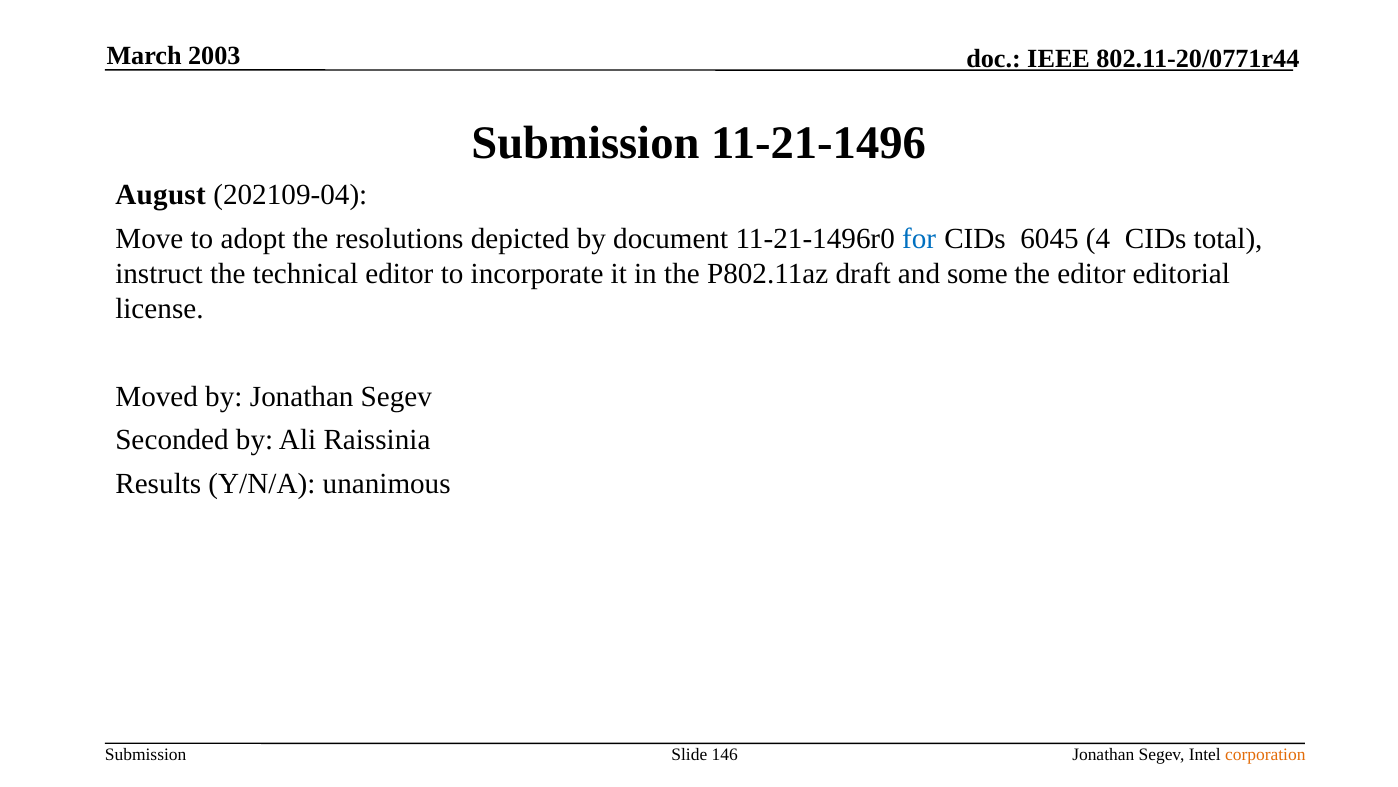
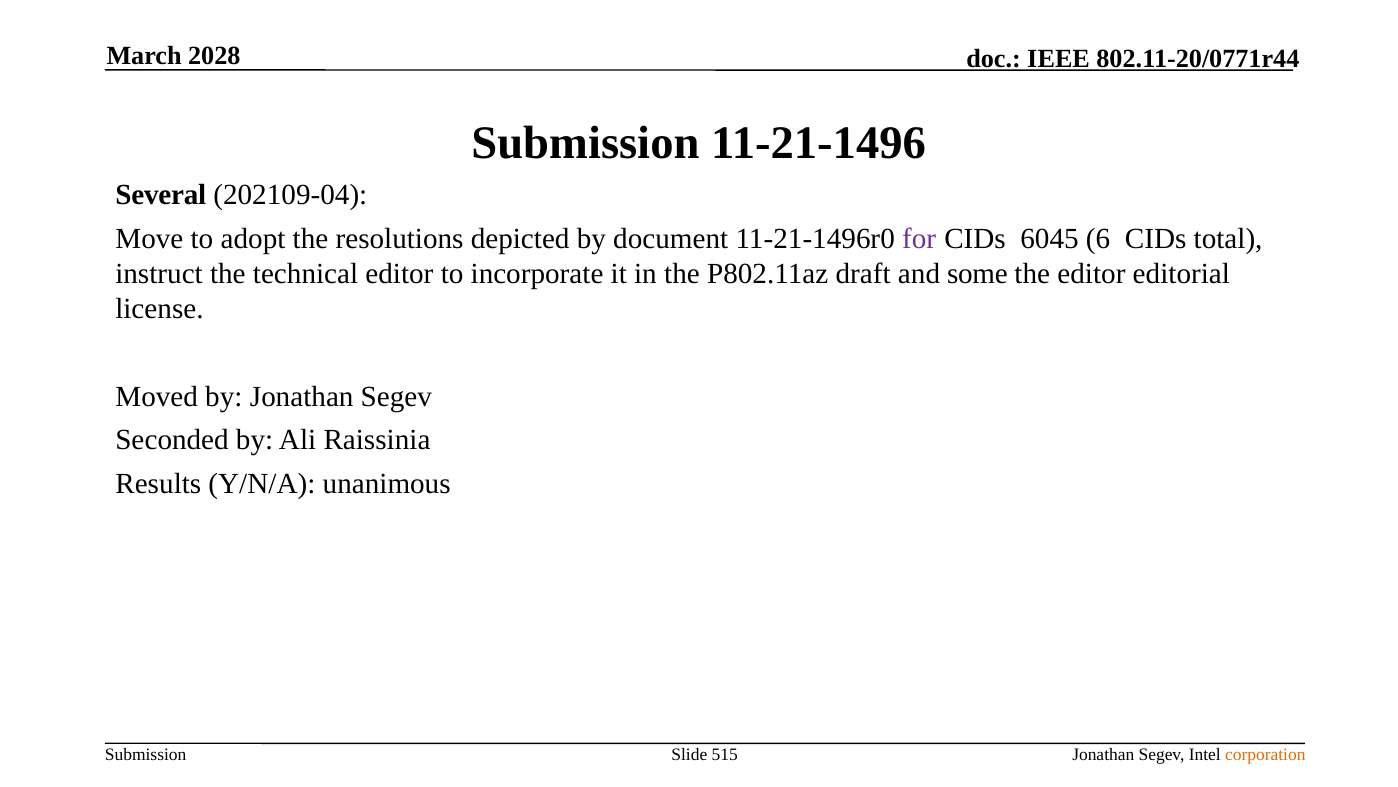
2003: 2003 -> 2028
August: August -> Several
for colour: blue -> purple
4: 4 -> 6
146: 146 -> 515
